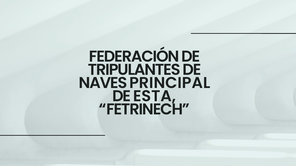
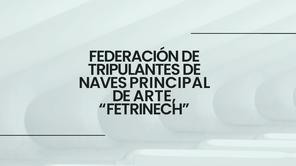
ESTA: ESTA -> ARTE
